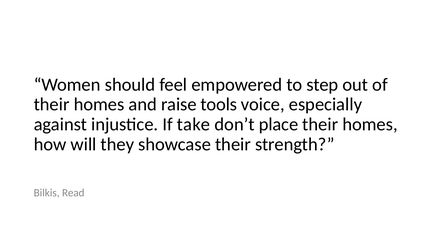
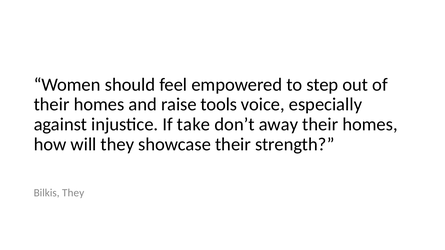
place: place -> away
Bilkis Read: Read -> They
